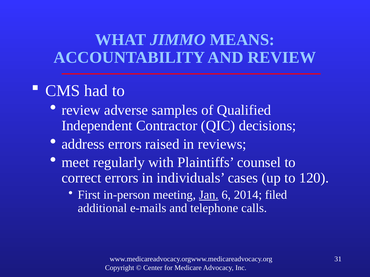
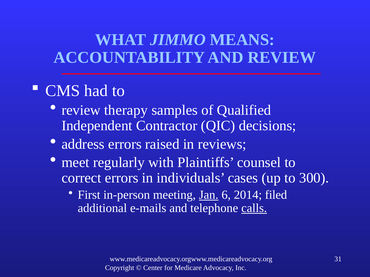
adverse: adverse -> therapy
120: 120 -> 300
calls underline: none -> present
